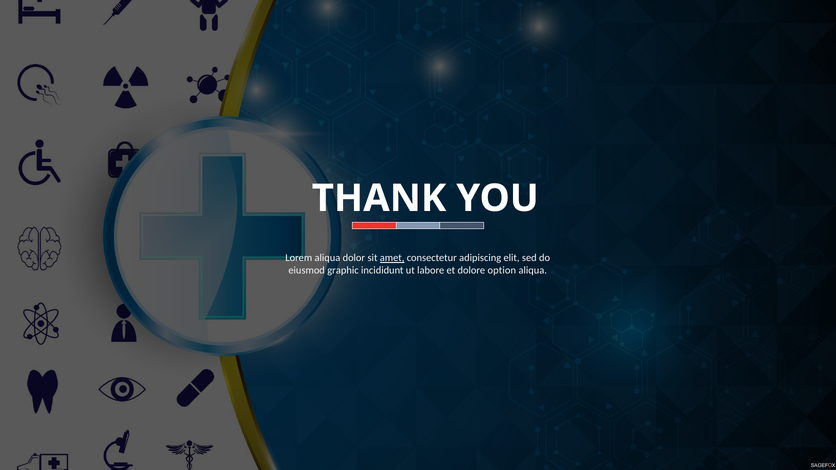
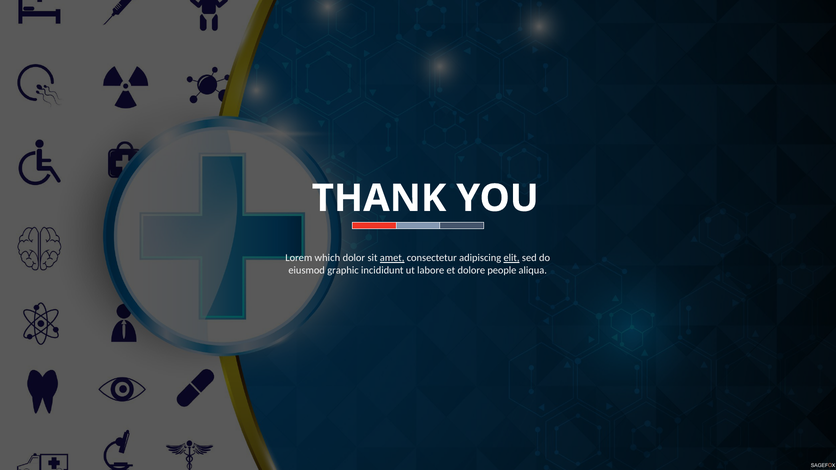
Lorem aliqua: aliqua -> which
elit underline: none -> present
option: option -> people
